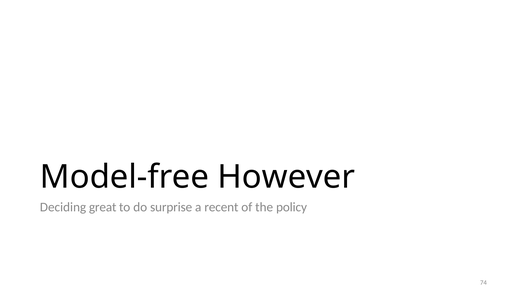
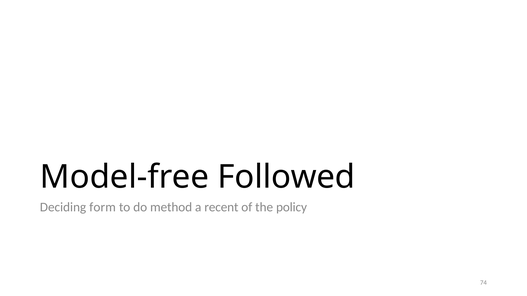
However: However -> Followed
great: great -> form
surprise: surprise -> method
